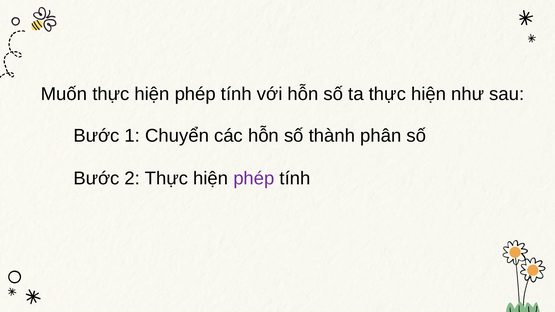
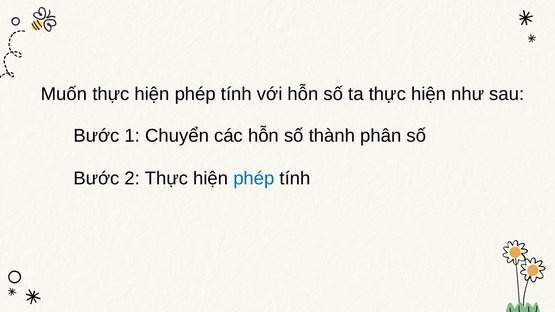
phép at (254, 178) colour: purple -> blue
